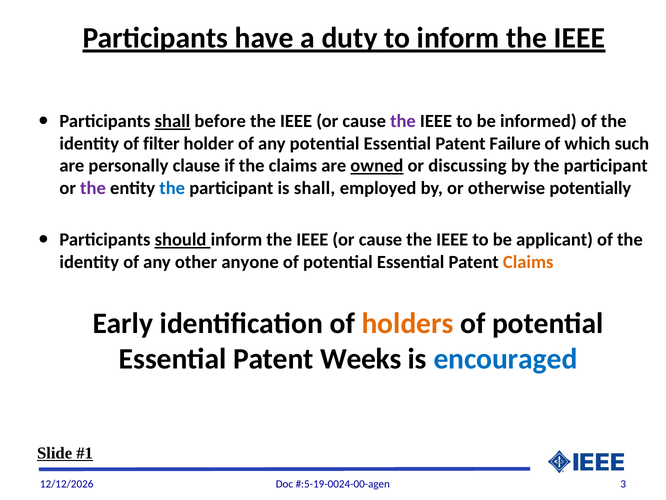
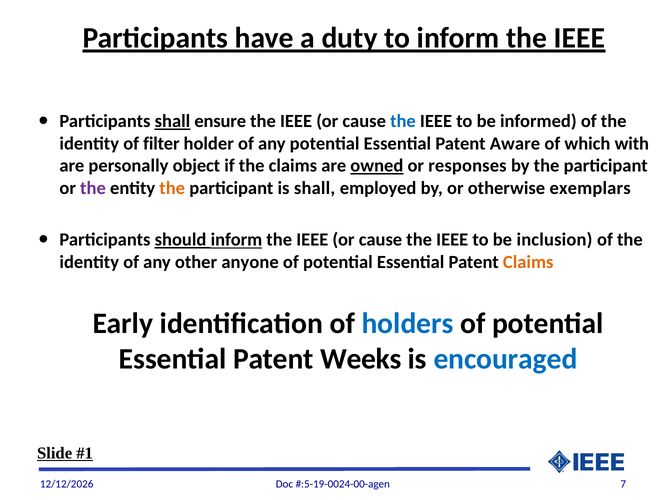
before: before -> ensure
the at (403, 121) colour: purple -> blue
Failure: Failure -> Aware
such: such -> with
clause: clause -> object
discussing: discussing -> responses
the at (172, 188) colour: blue -> orange
potentially: potentially -> exemplars
inform at (236, 240) underline: none -> present
applicant: applicant -> inclusion
holders colour: orange -> blue
3: 3 -> 7
